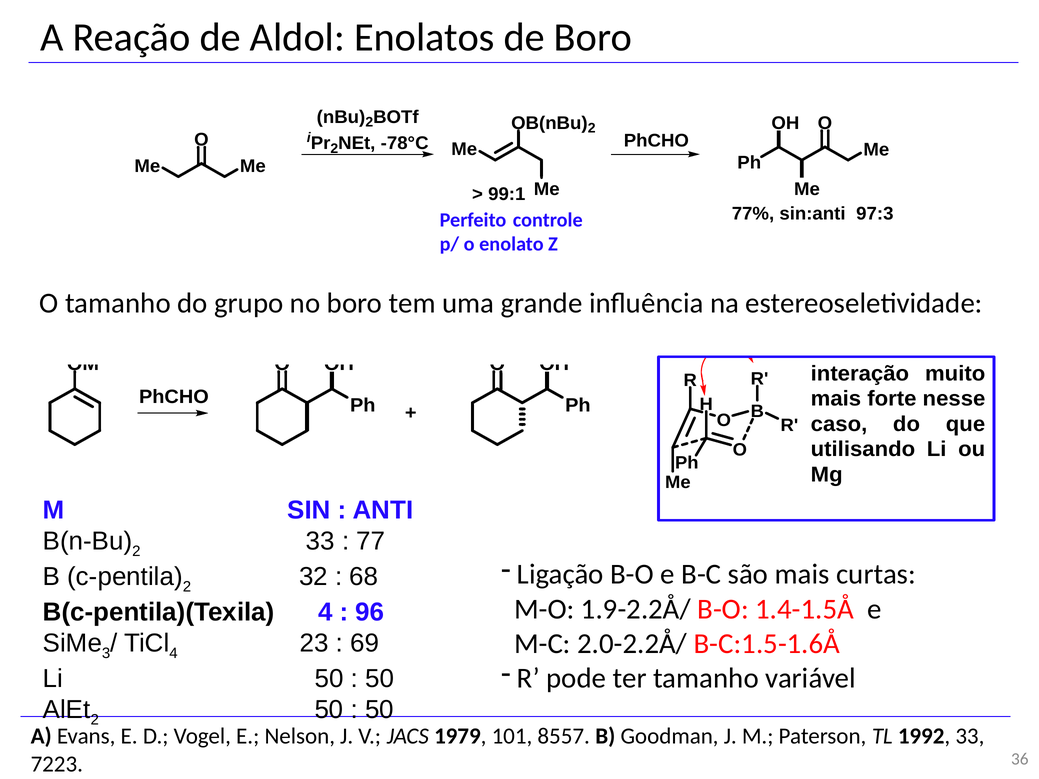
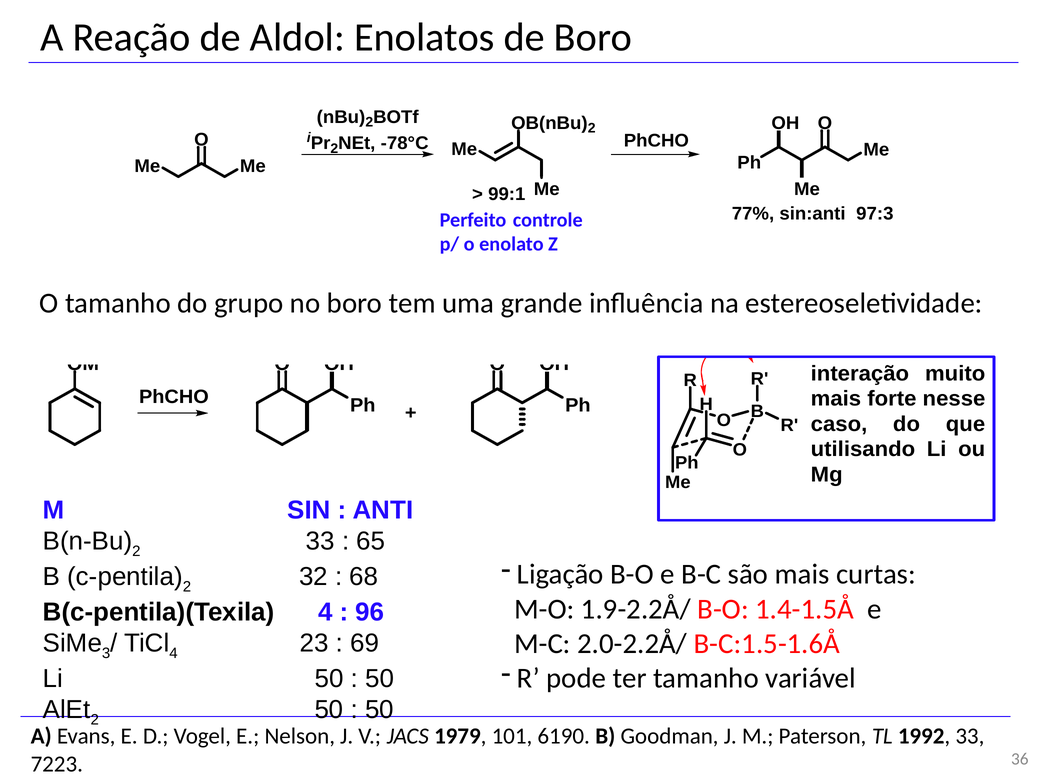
77: 77 -> 65
8557: 8557 -> 6190
